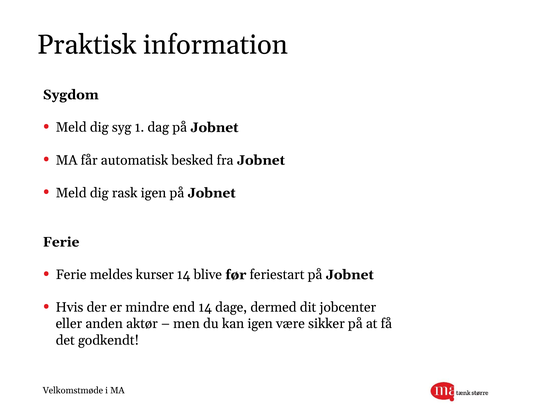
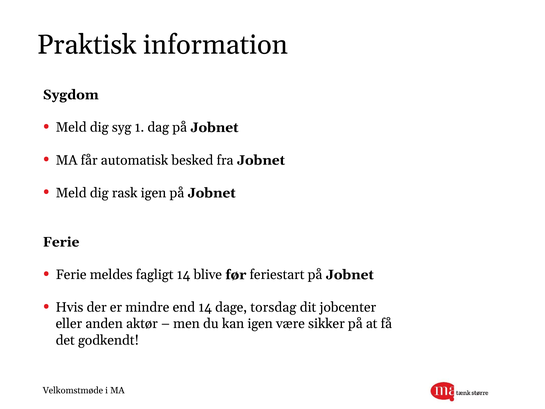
kurser: kurser -> fagligt
dermed: dermed -> torsdag
